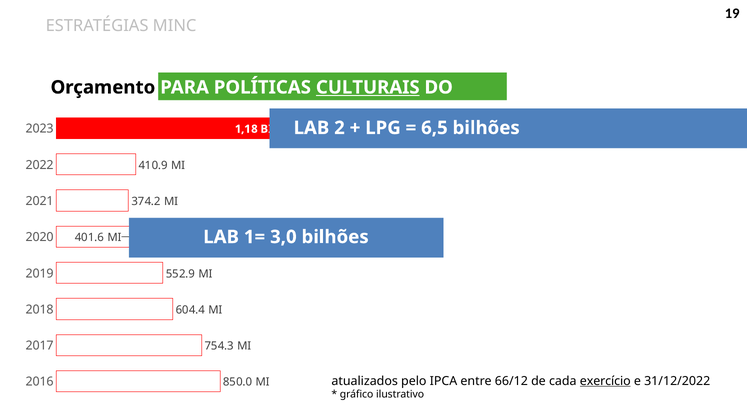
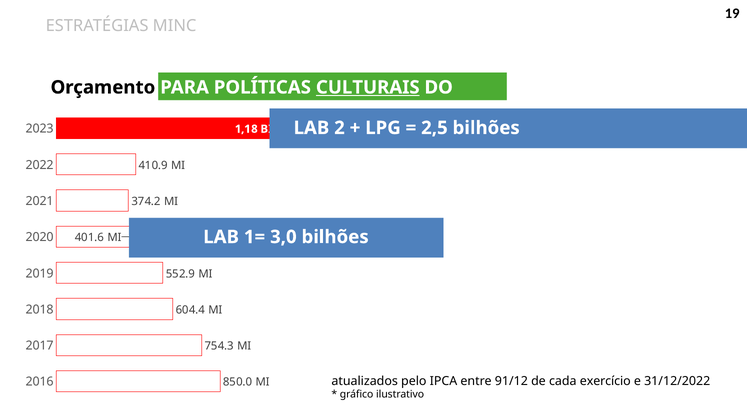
6,5: 6,5 -> 2,5
66/12: 66/12 -> 91/12
exercício underline: present -> none
